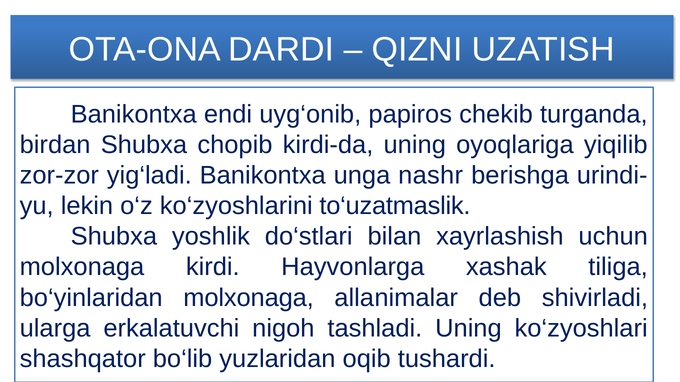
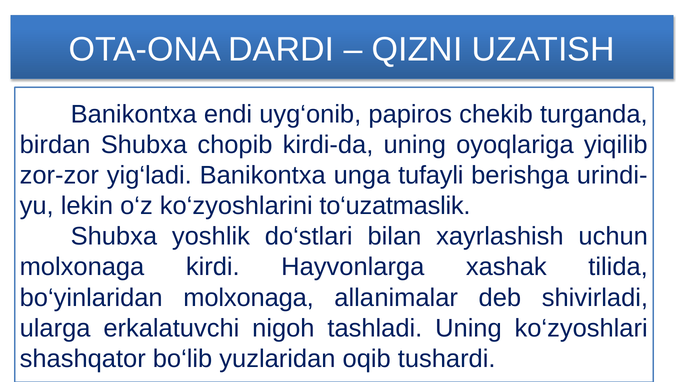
nashr: nashr -> tufayli
tiliga: tiliga -> tilida
